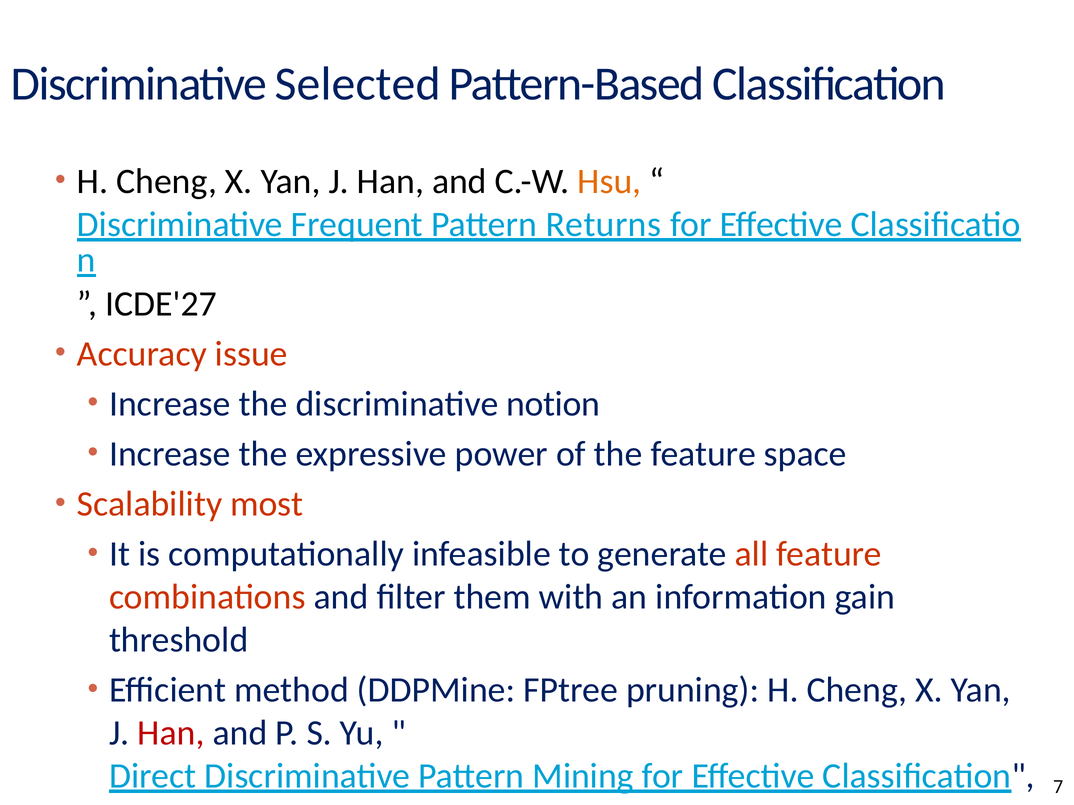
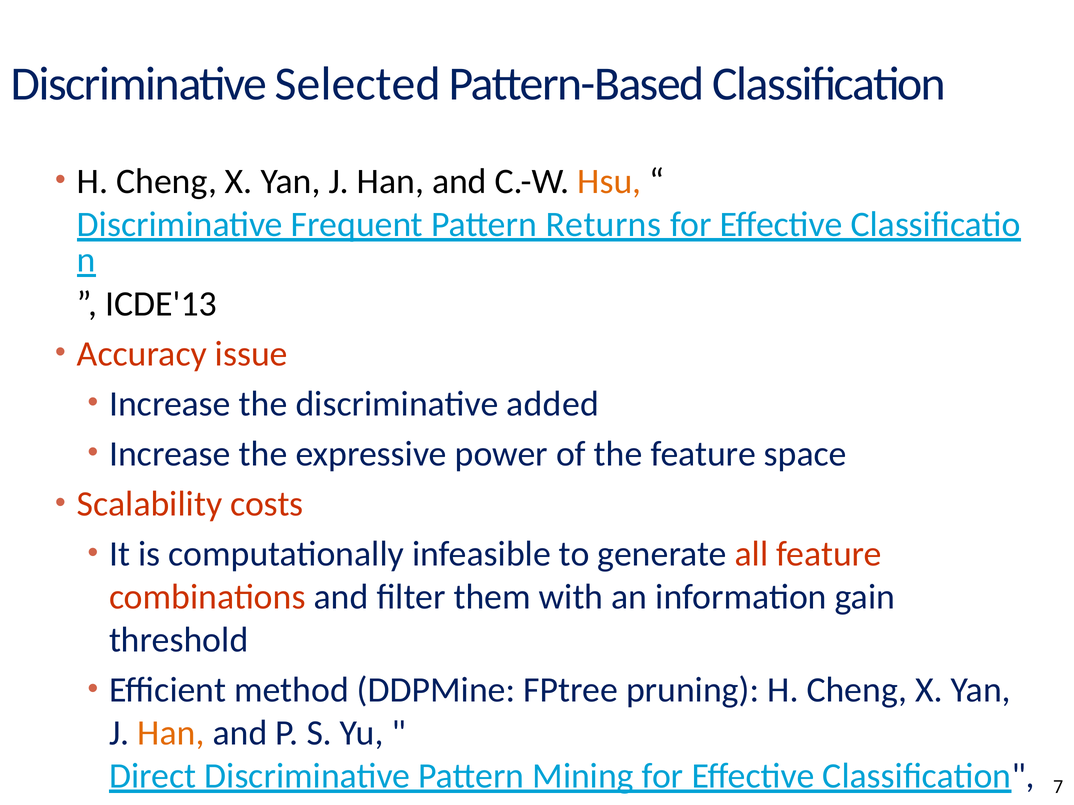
ICDE'27: ICDE'27 -> ICDE'13
notion: notion -> added
most: most -> costs
Han at (171, 733) colour: red -> orange
